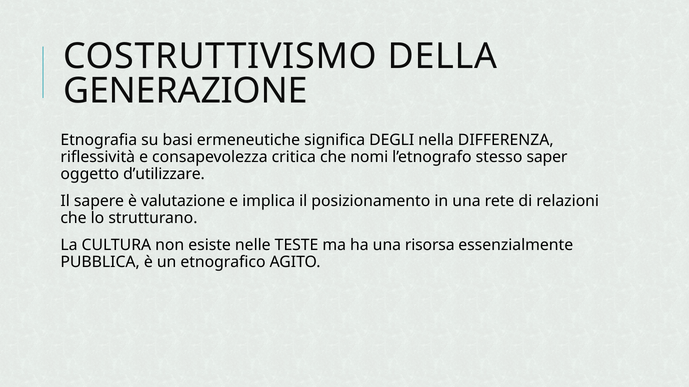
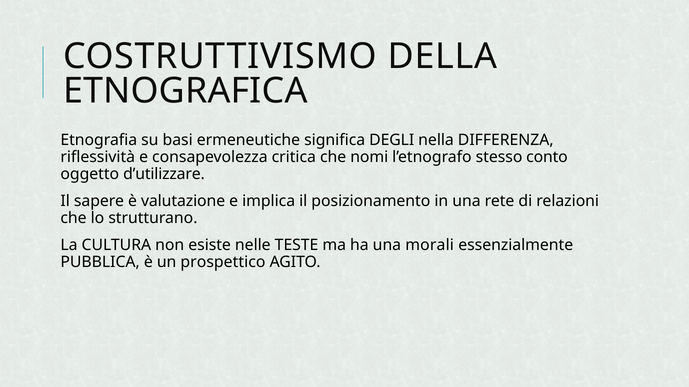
GENERAZIONE: GENERAZIONE -> ETNOGRAFICA
saper: saper -> conto
risorsa: risorsa -> morali
etnografico: etnografico -> prospettico
